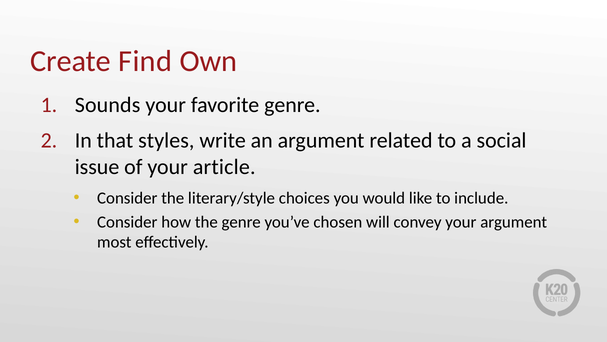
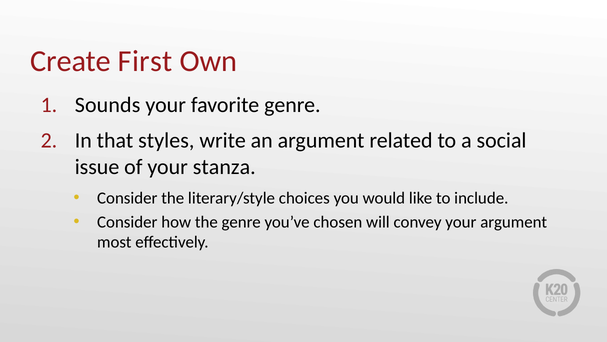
Find: Find -> First
article: article -> stanza
